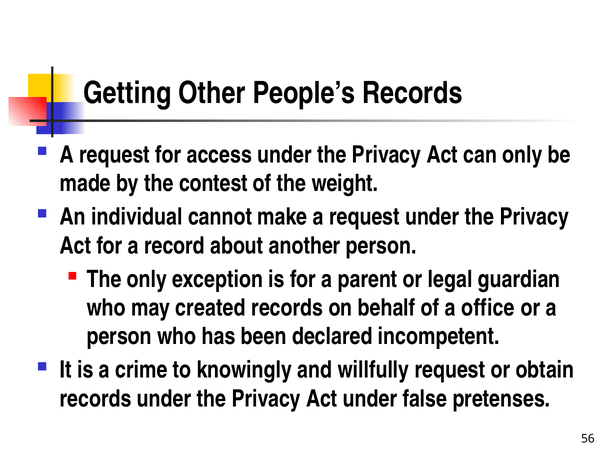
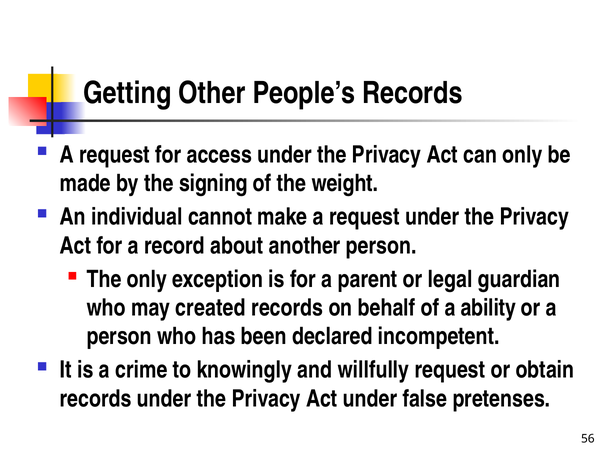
contest: contest -> signing
office: office -> ability
